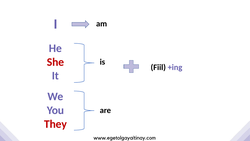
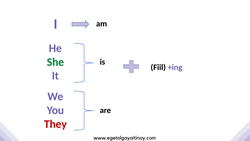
She colour: red -> green
